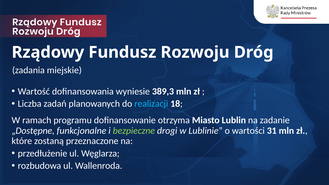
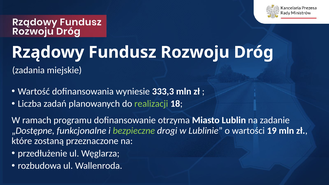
389,3: 389,3 -> 333,3
realizacji colour: light blue -> light green
31: 31 -> 19
